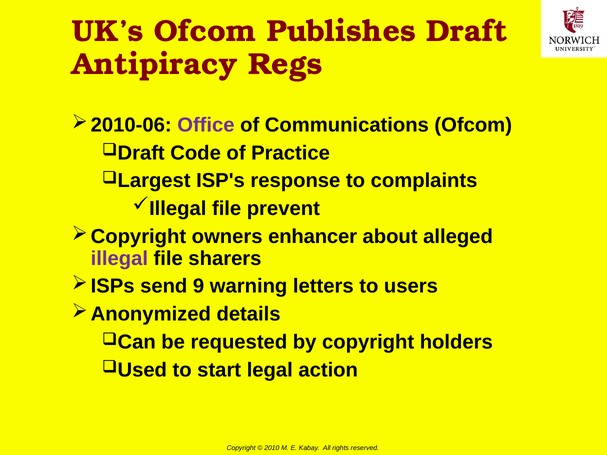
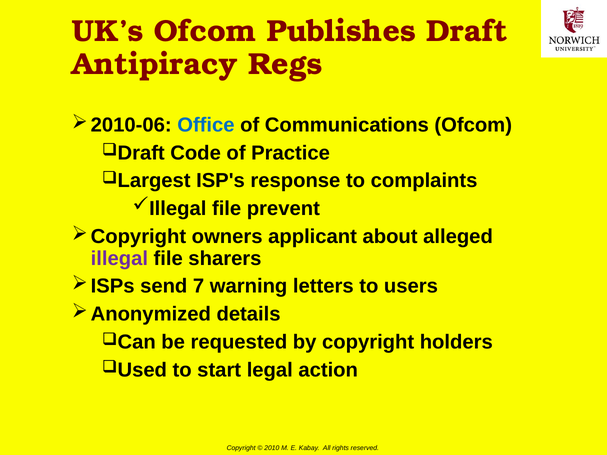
Office colour: purple -> blue
enhancer: enhancer -> applicant
9: 9 -> 7
